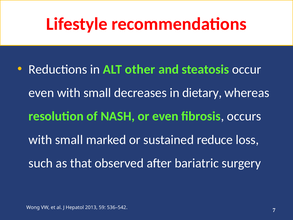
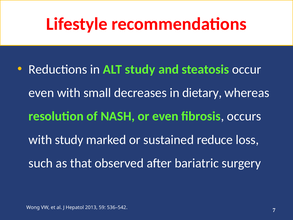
ALT other: other -> study
small at (69, 140): small -> study
